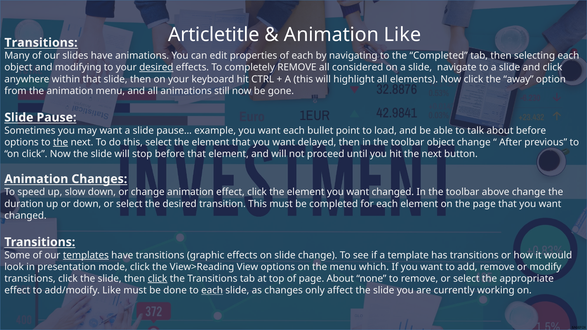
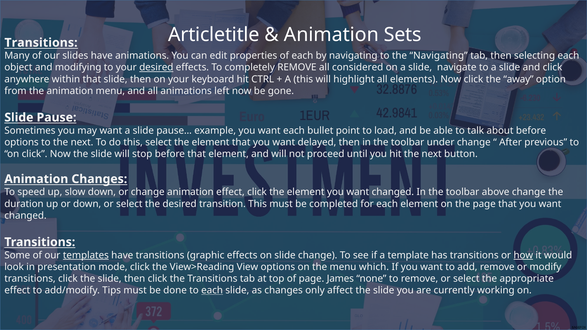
Animation Like: Like -> Sets
the Completed: Completed -> Navigating
still: still -> left
the at (61, 142) underline: present -> none
toolbar object: object -> under
how underline: none -> present
click at (157, 279) underline: present -> none
page About: About -> James
add/modify Like: Like -> Tips
